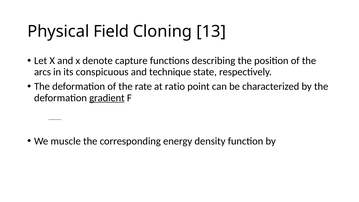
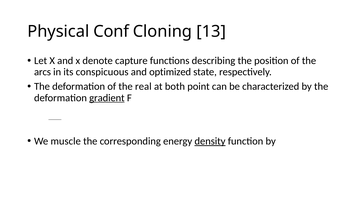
Field: Field -> Conf
technique: technique -> optimized
rate: rate -> real
ratio: ratio -> both
density underline: none -> present
